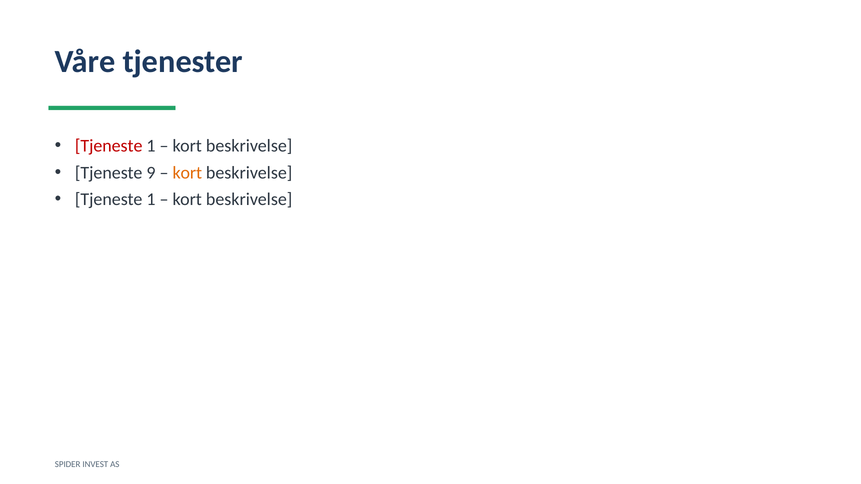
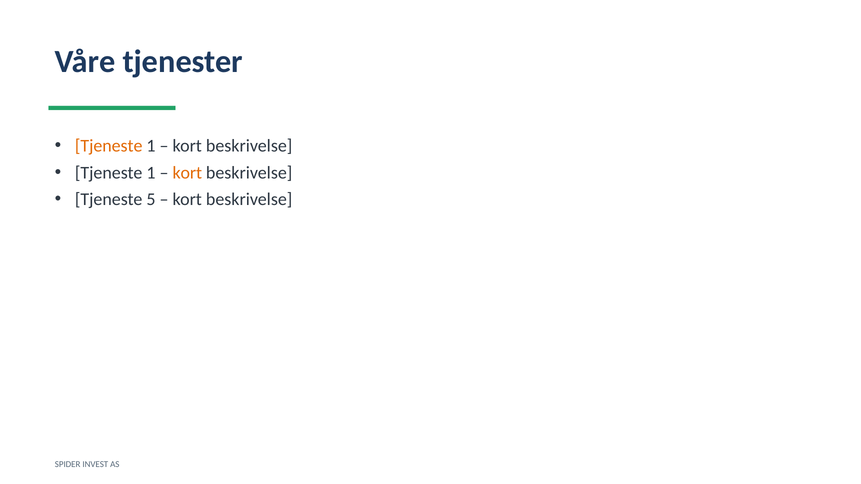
Tjeneste at (109, 146) colour: red -> orange
9 at (151, 173): 9 -> 1
1 at (151, 200): 1 -> 5
